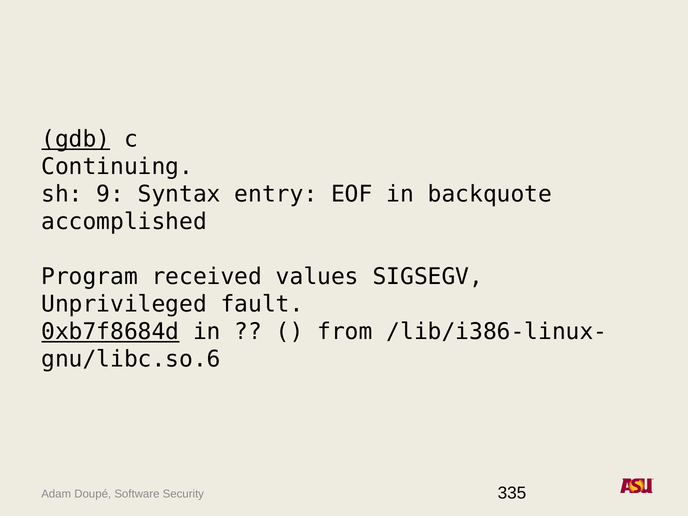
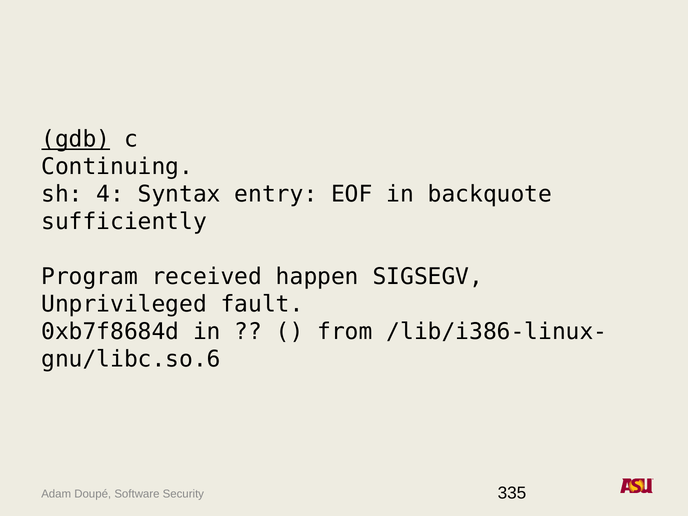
9: 9 -> 4
accomplished: accomplished -> sufficiently
values: values -> happen
0xb7f8684d underline: present -> none
